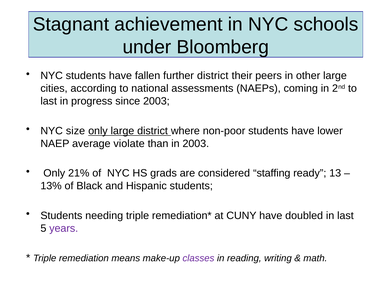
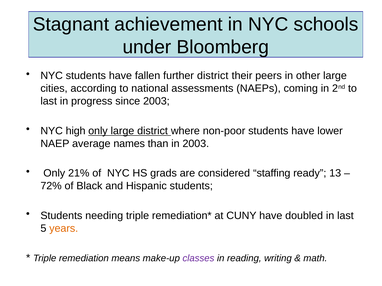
size: size -> high
violate: violate -> names
13%: 13% -> 72%
years colour: purple -> orange
